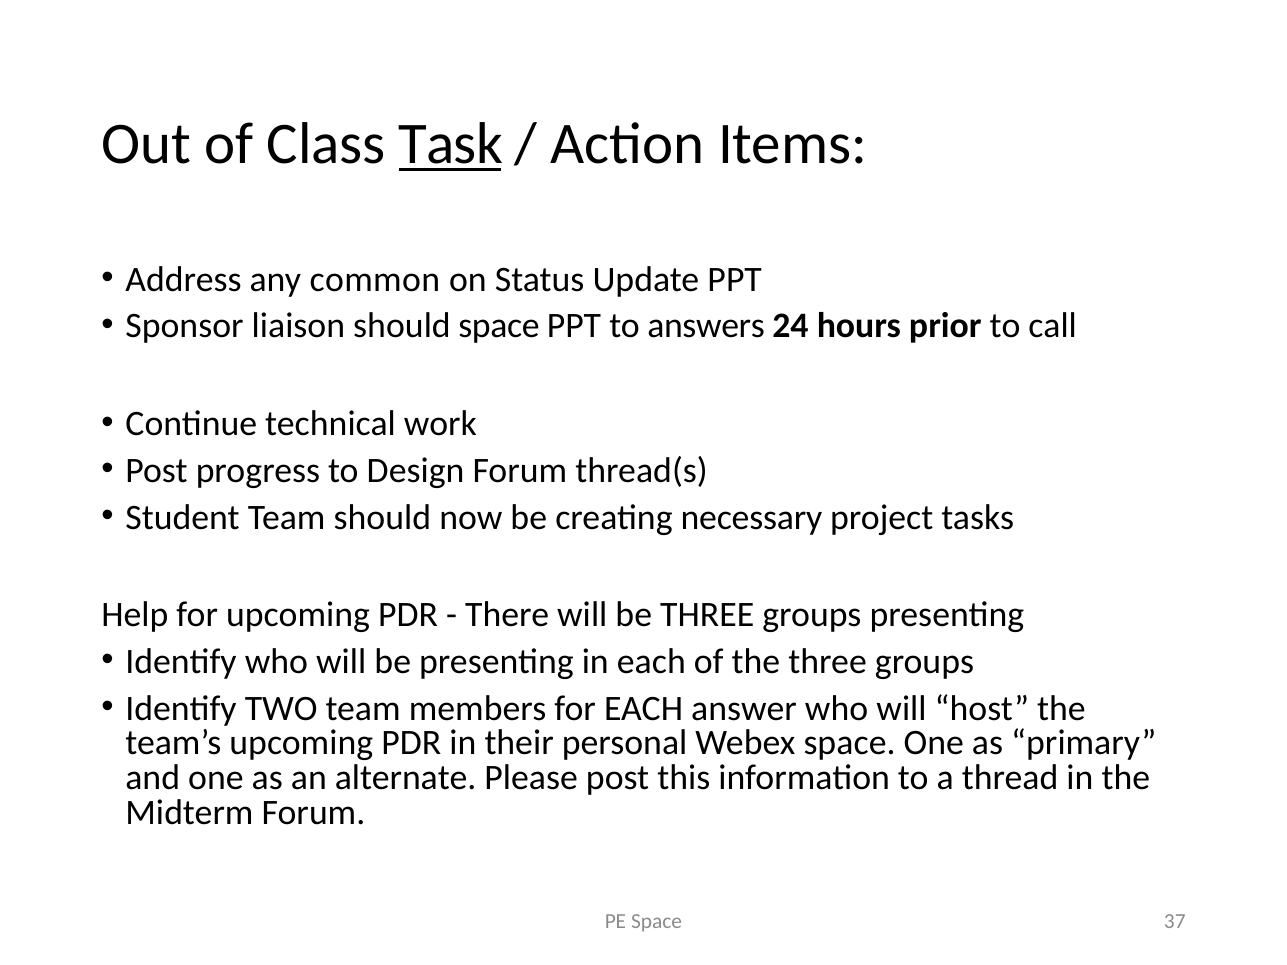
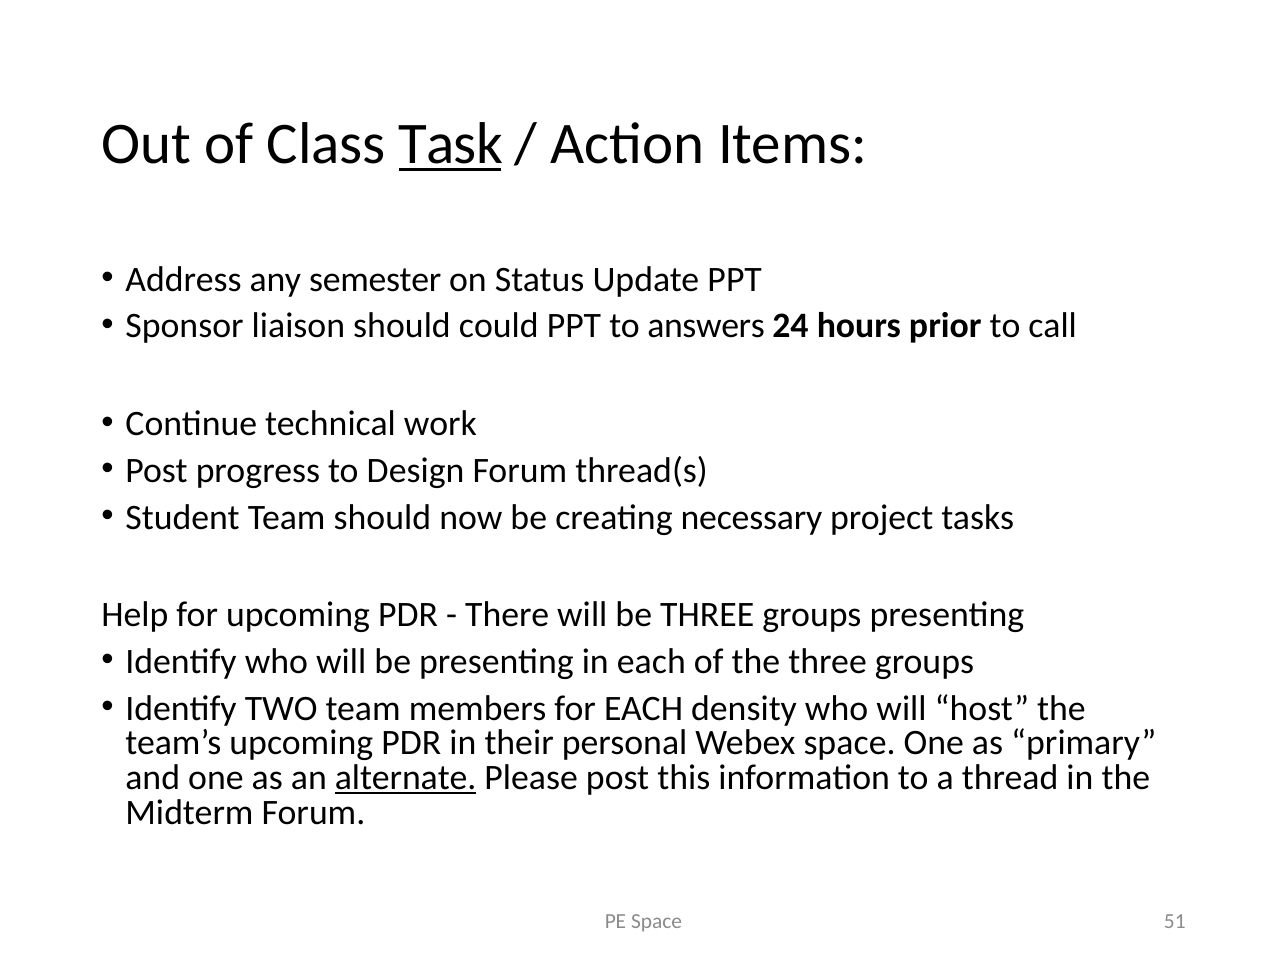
common: common -> semester
should space: space -> could
answer: answer -> density
alternate underline: none -> present
37: 37 -> 51
